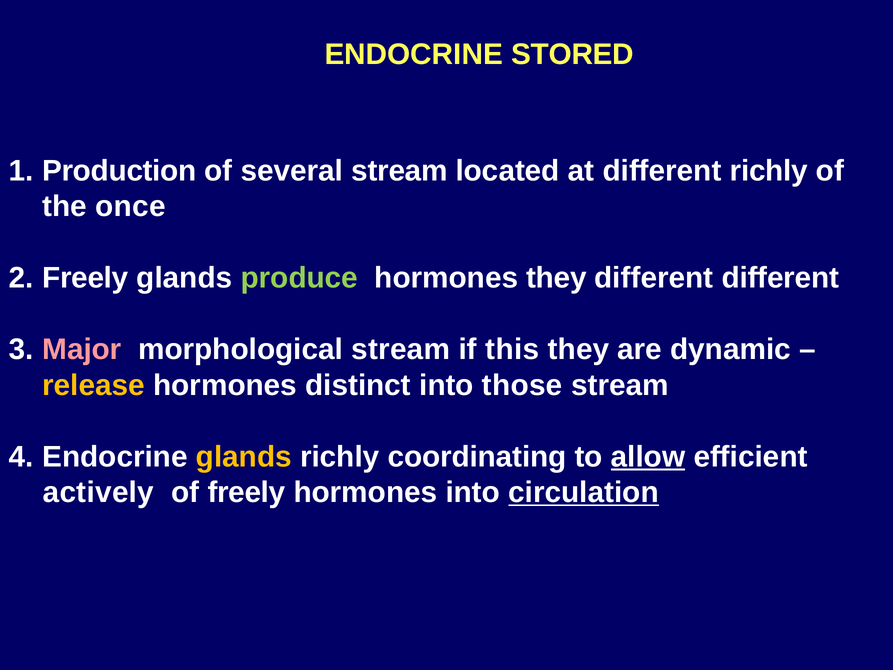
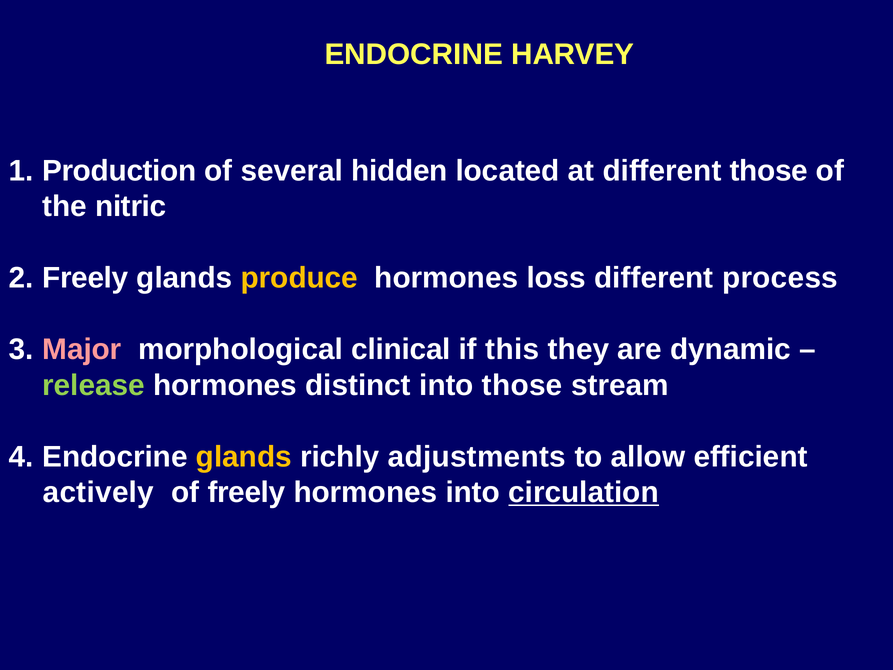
STORED: STORED -> HARVEY
several stream: stream -> hidden
different richly: richly -> those
once: once -> nitric
produce colour: light green -> yellow
hormones they: they -> loss
different different: different -> process
morphological stream: stream -> clinical
release colour: yellow -> light green
coordinating: coordinating -> adjustments
allow underline: present -> none
